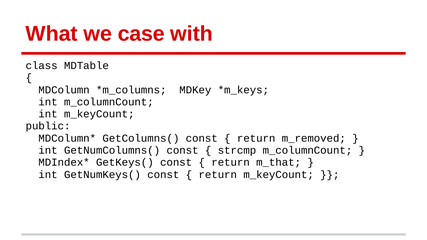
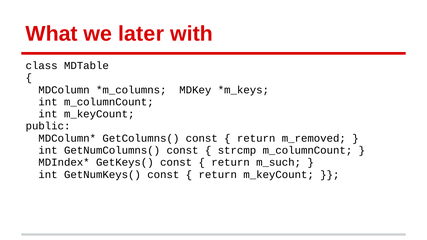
case: case -> later
m_that: m_that -> m_such
